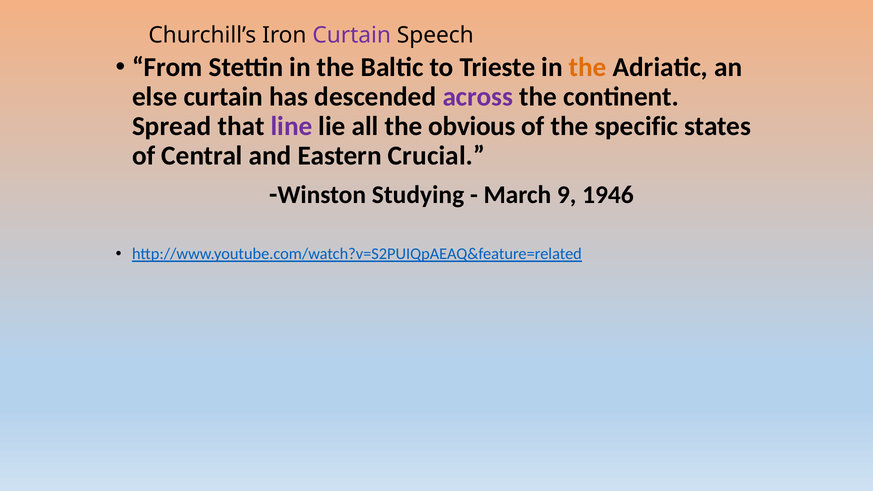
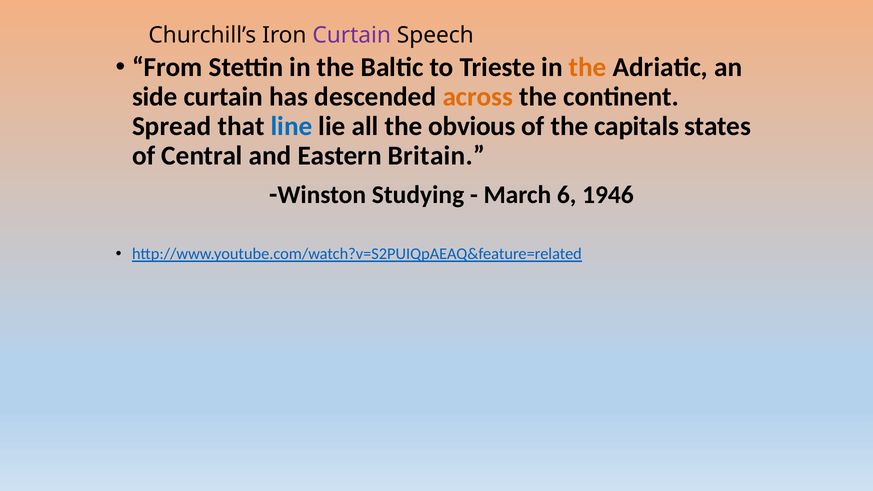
else: else -> side
across colour: purple -> orange
line colour: purple -> blue
specific: specific -> capitals
Crucial: Crucial -> Britain
9: 9 -> 6
